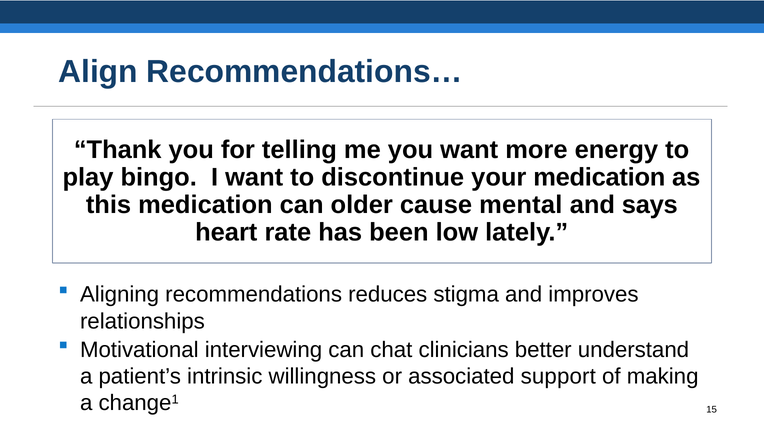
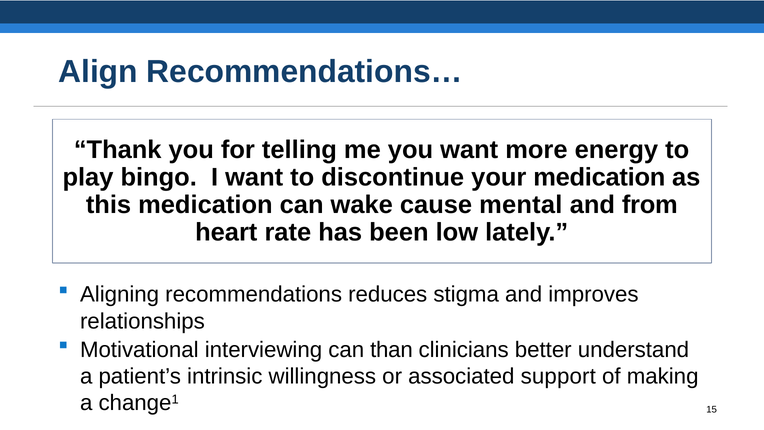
older: older -> wake
says: says -> from
chat: chat -> than
